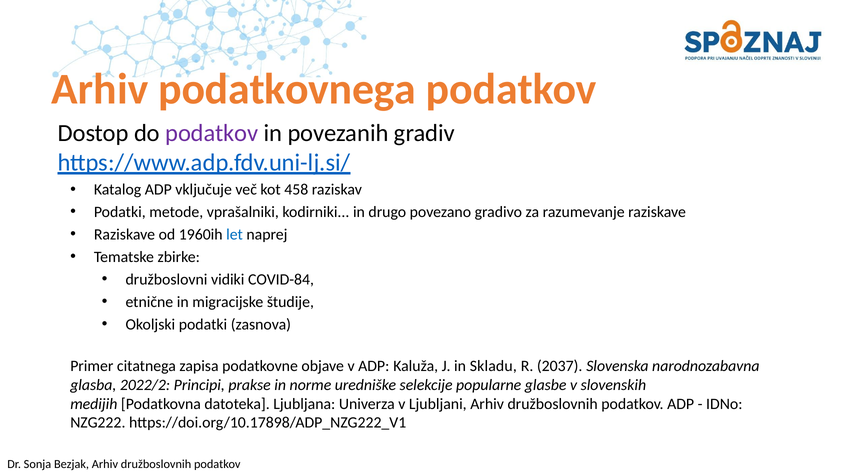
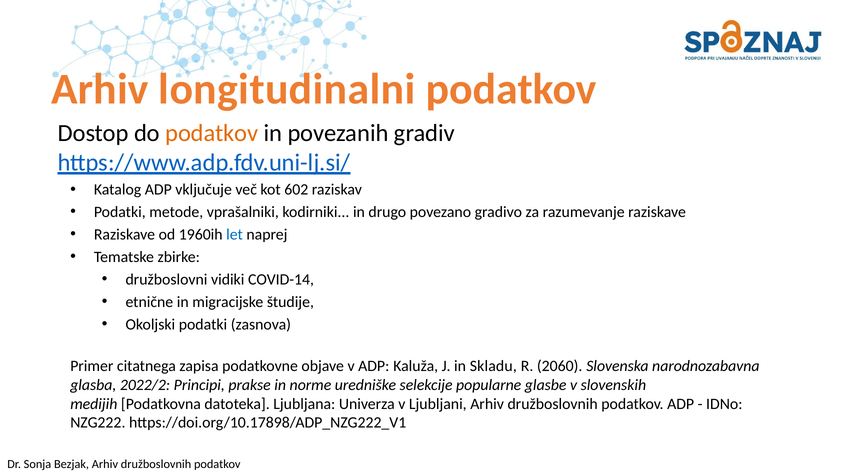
podatkovnega: podatkovnega -> longitudinalni
podatkov at (212, 133) colour: purple -> orange
458: 458 -> 602
COVID-84: COVID-84 -> COVID-14
2037: 2037 -> 2060
